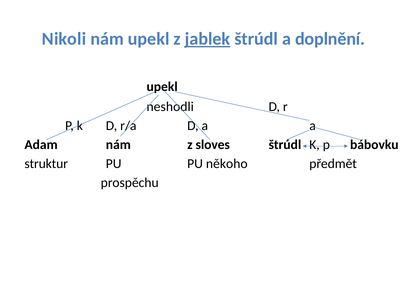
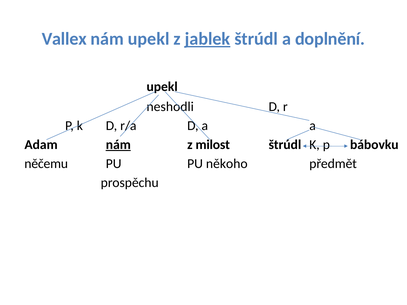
Nikoli: Nikoli -> Vallex
nám at (118, 145) underline: none -> present
sloves: sloves -> milost
struktur: struktur -> něčemu
